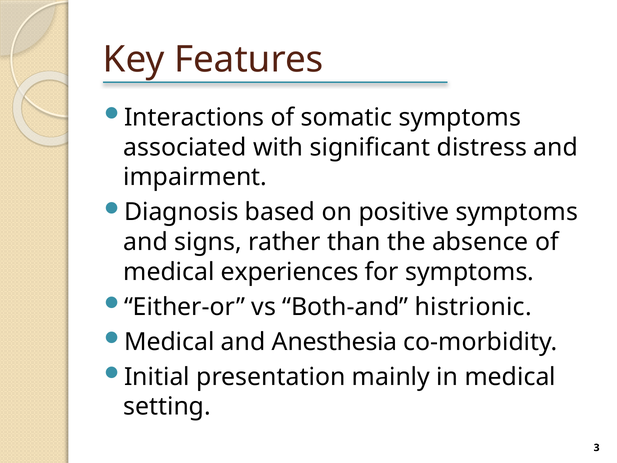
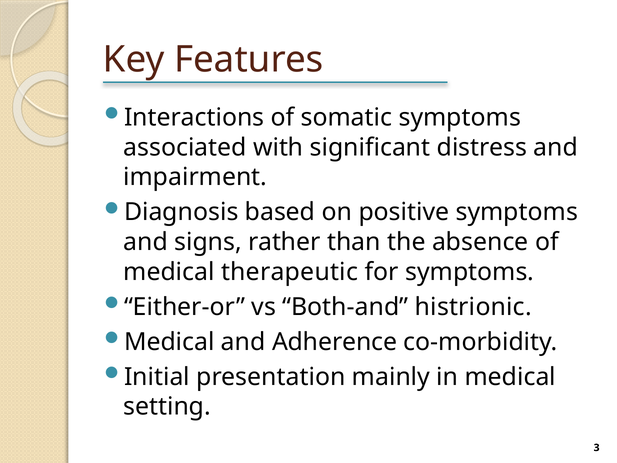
experiences: experiences -> therapeutic
Anesthesia: Anesthesia -> Adherence
